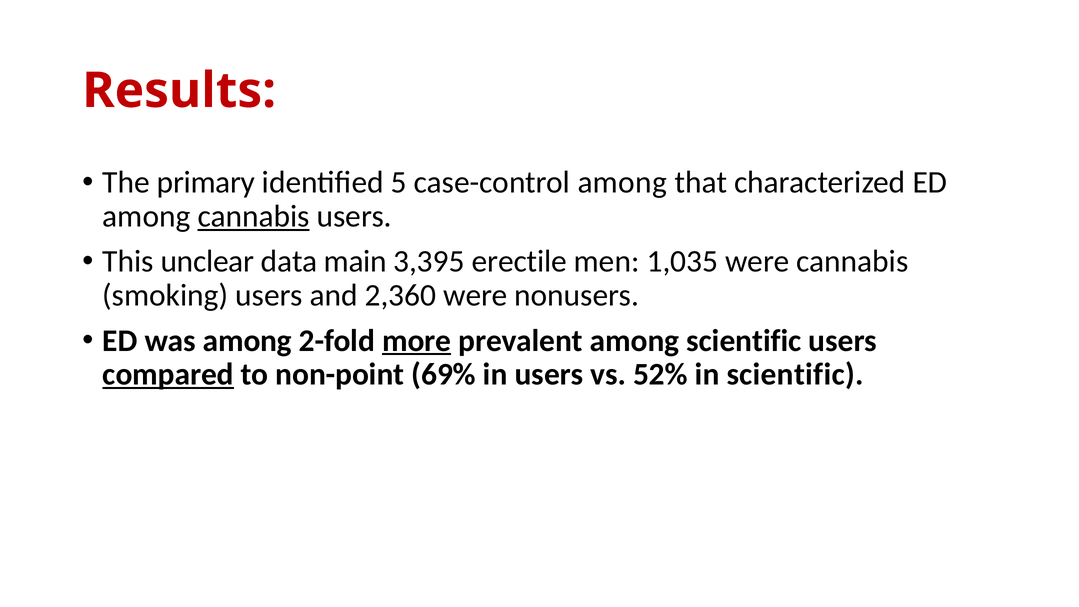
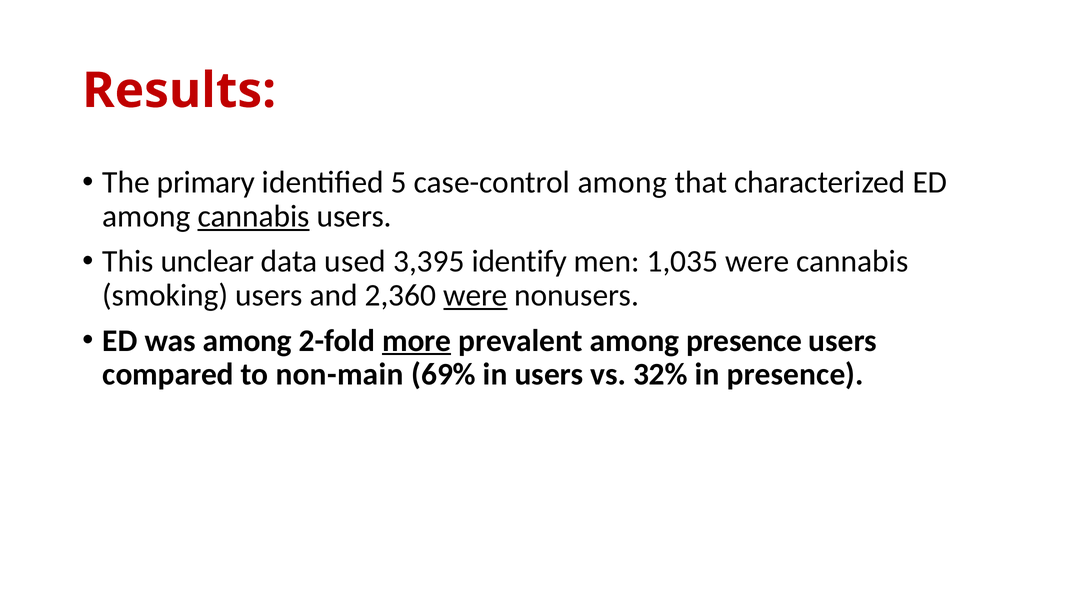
main: main -> used
erectile: erectile -> identify
were at (475, 295) underline: none -> present
among scientific: scientific -> presence
compared underline: present -> none
non-point: non-point -> non-main
52%: 52% -> 32%
in scientific: scientific -> presence
